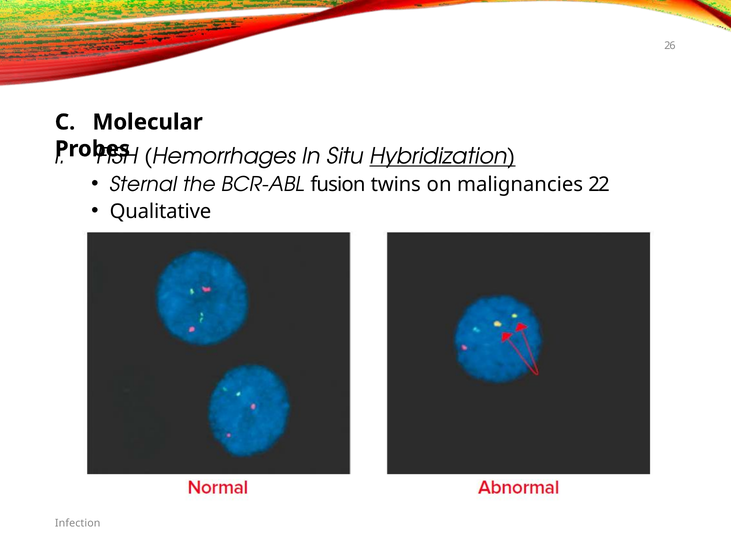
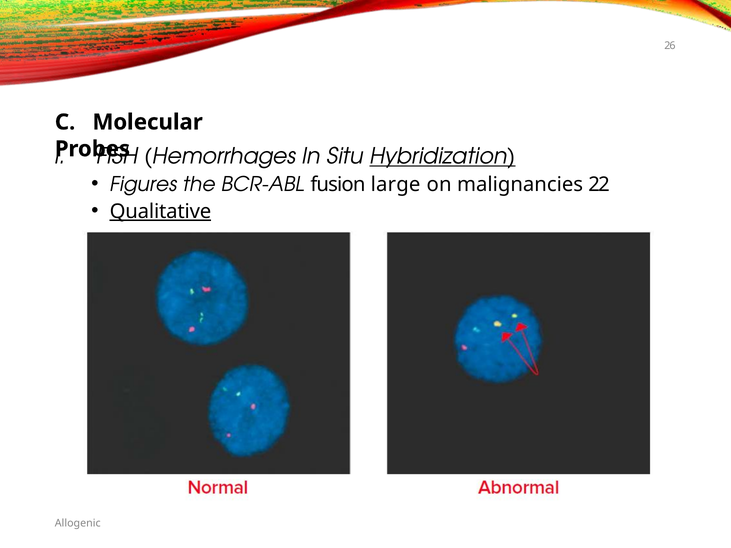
Sternal: Sternal -> Figures
twins: twins -> large
Qualitative underline: none -> present
Infection: Infection -> Allogenic
